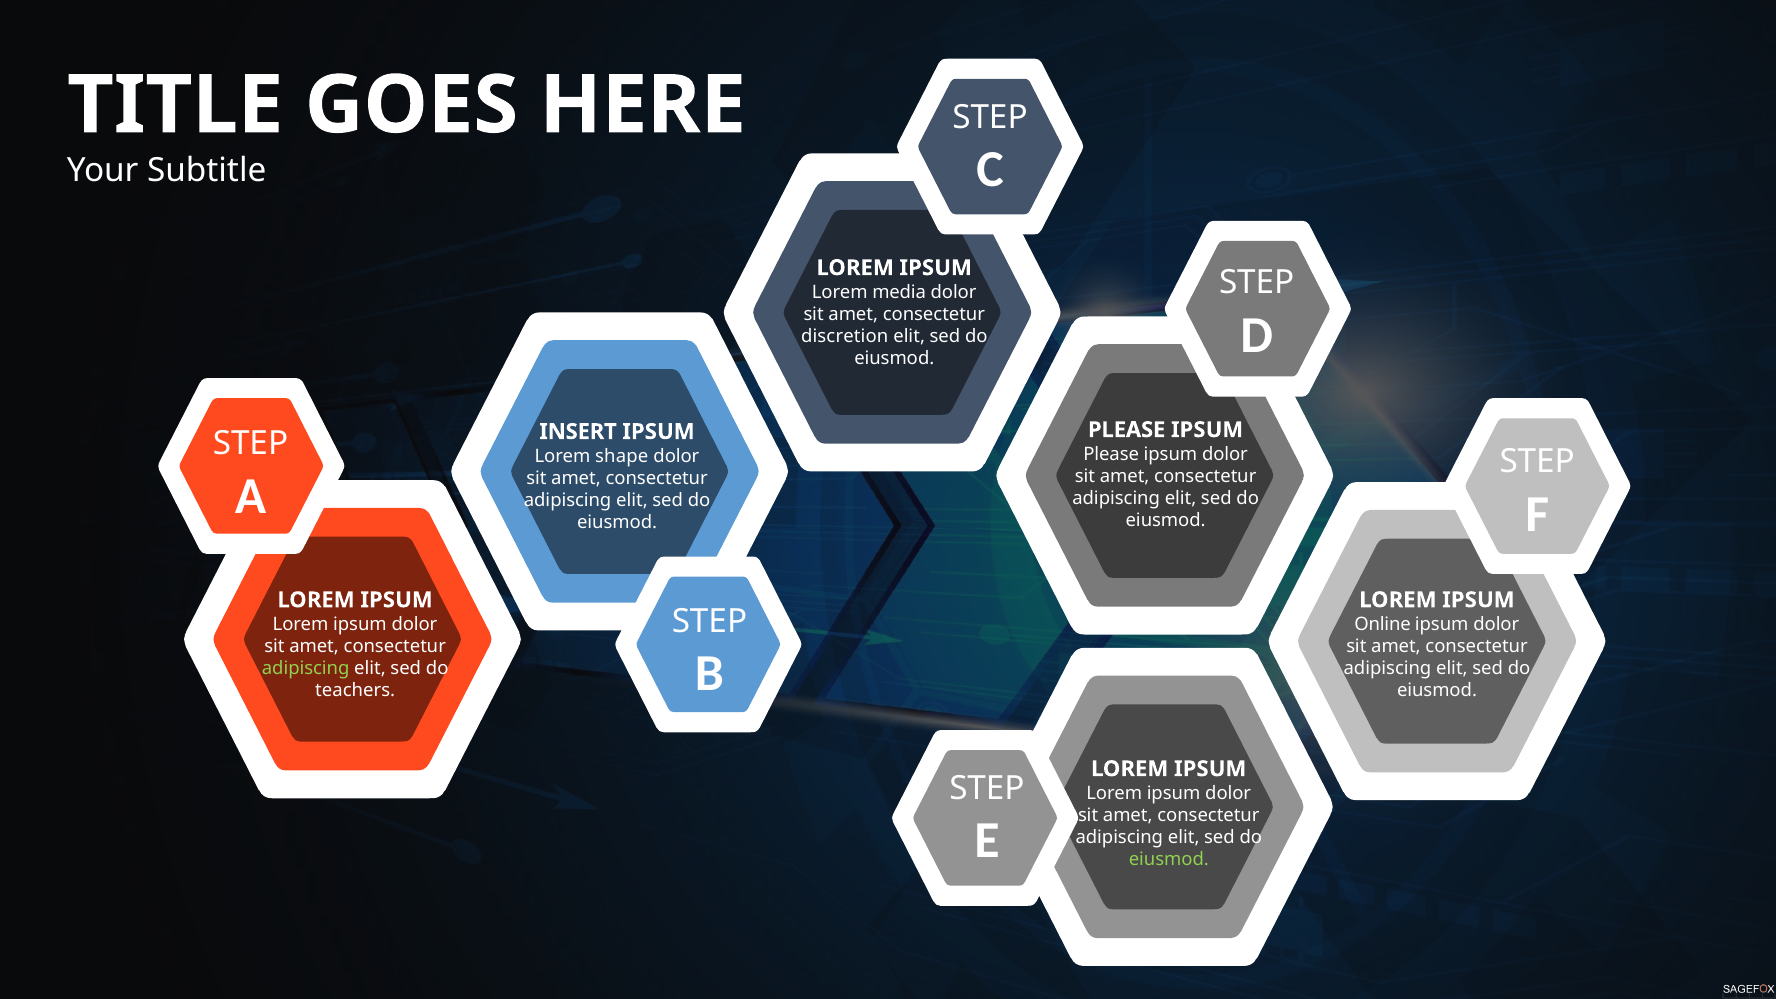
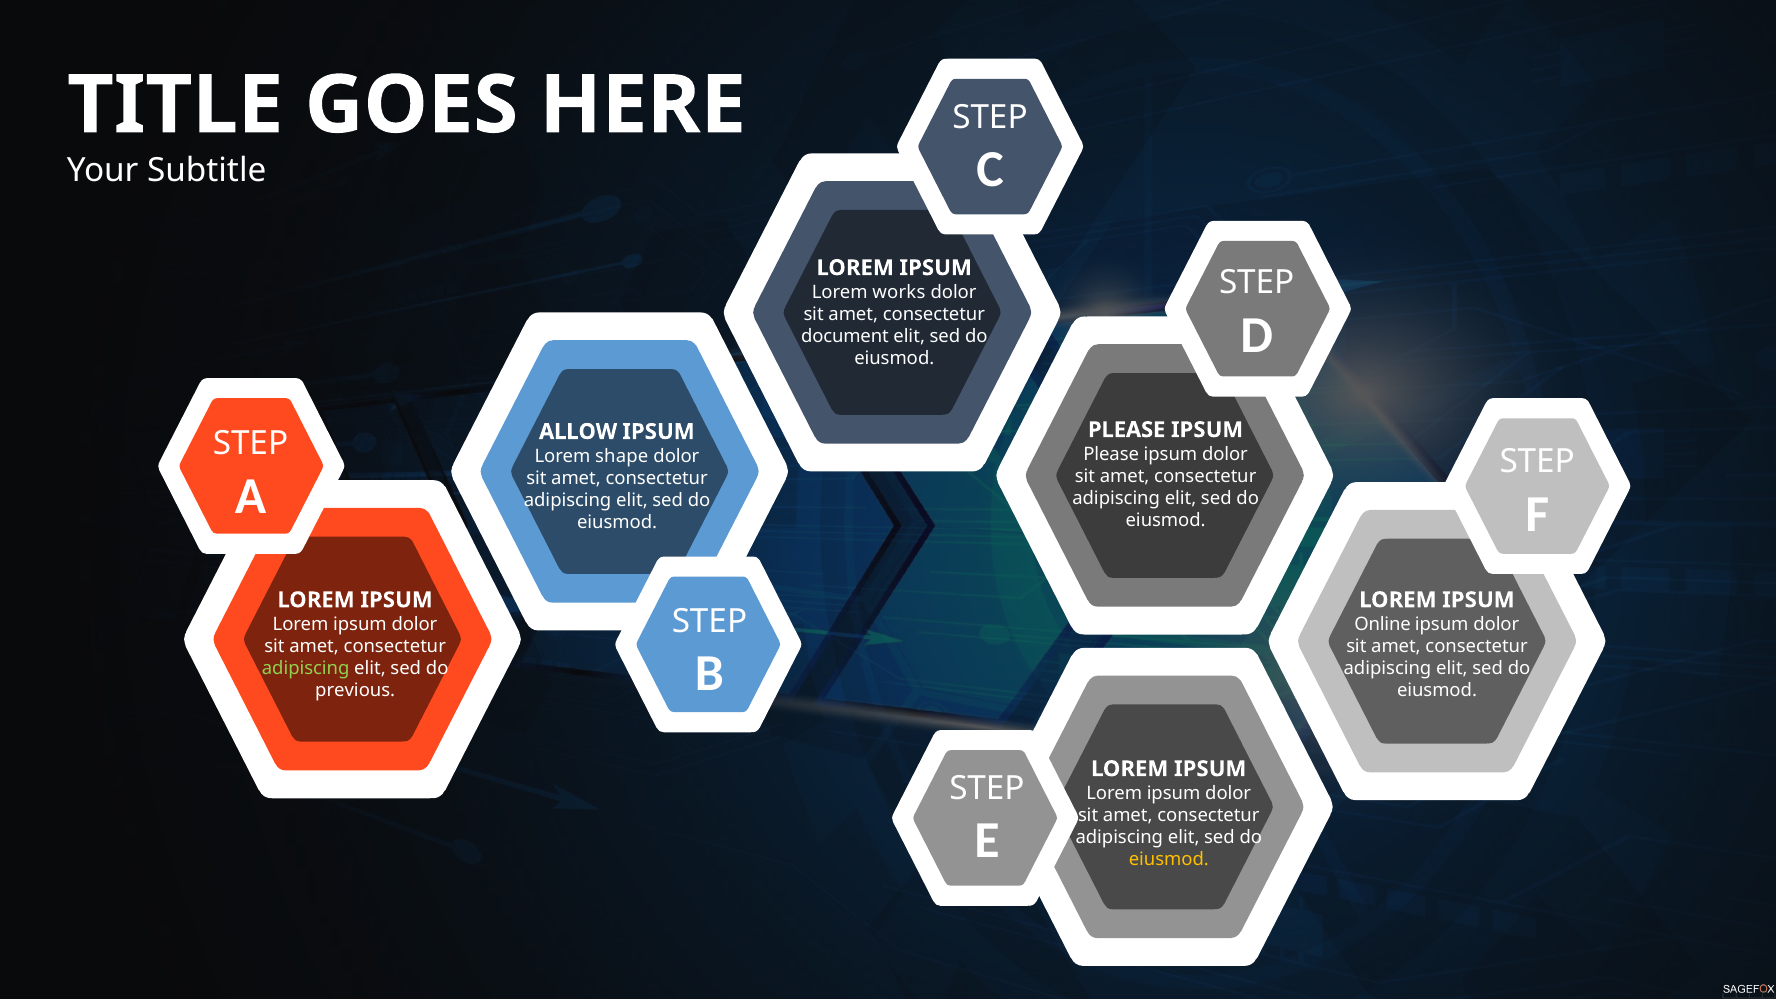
media: media -> works
discretion: discretion -> document
INSERT: INSERT -> ALLOW
teachers: teachers -> previous
eiusmod at (1169, 860) colour: light green -> yellow
